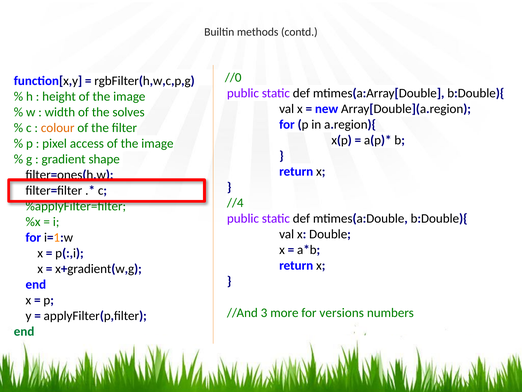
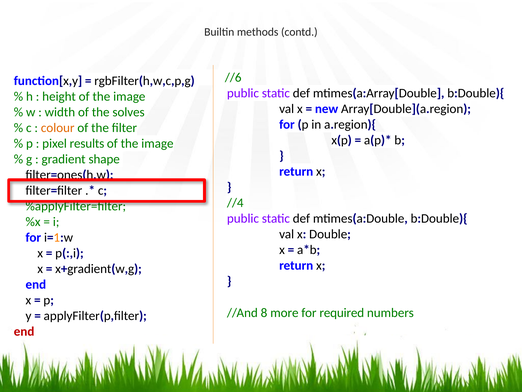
//0: //0 -> //6
access: access -> results
3: 3 -> 8
versions: versions -> required
end at (24, 331) colour: green -> red
